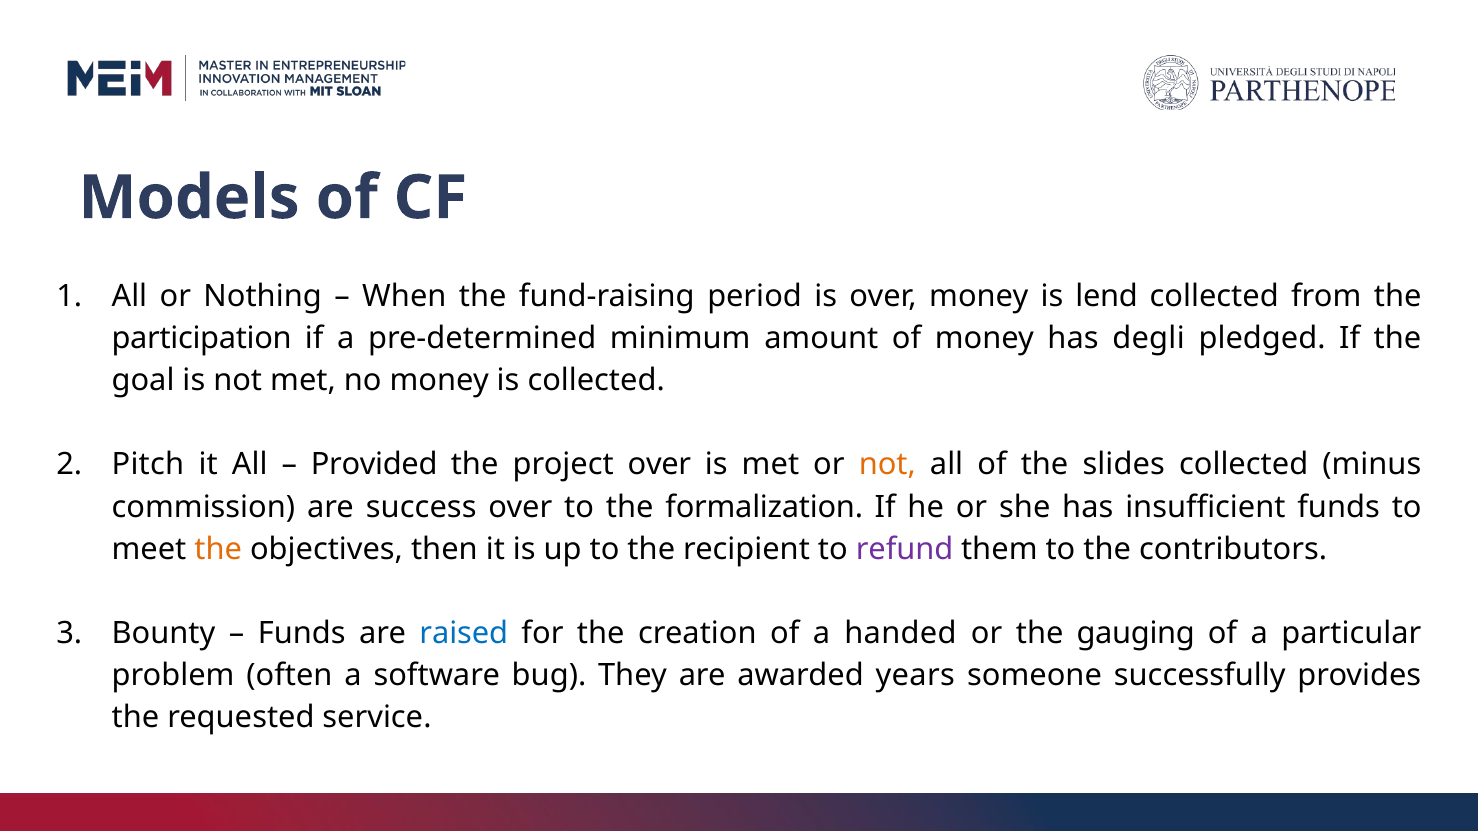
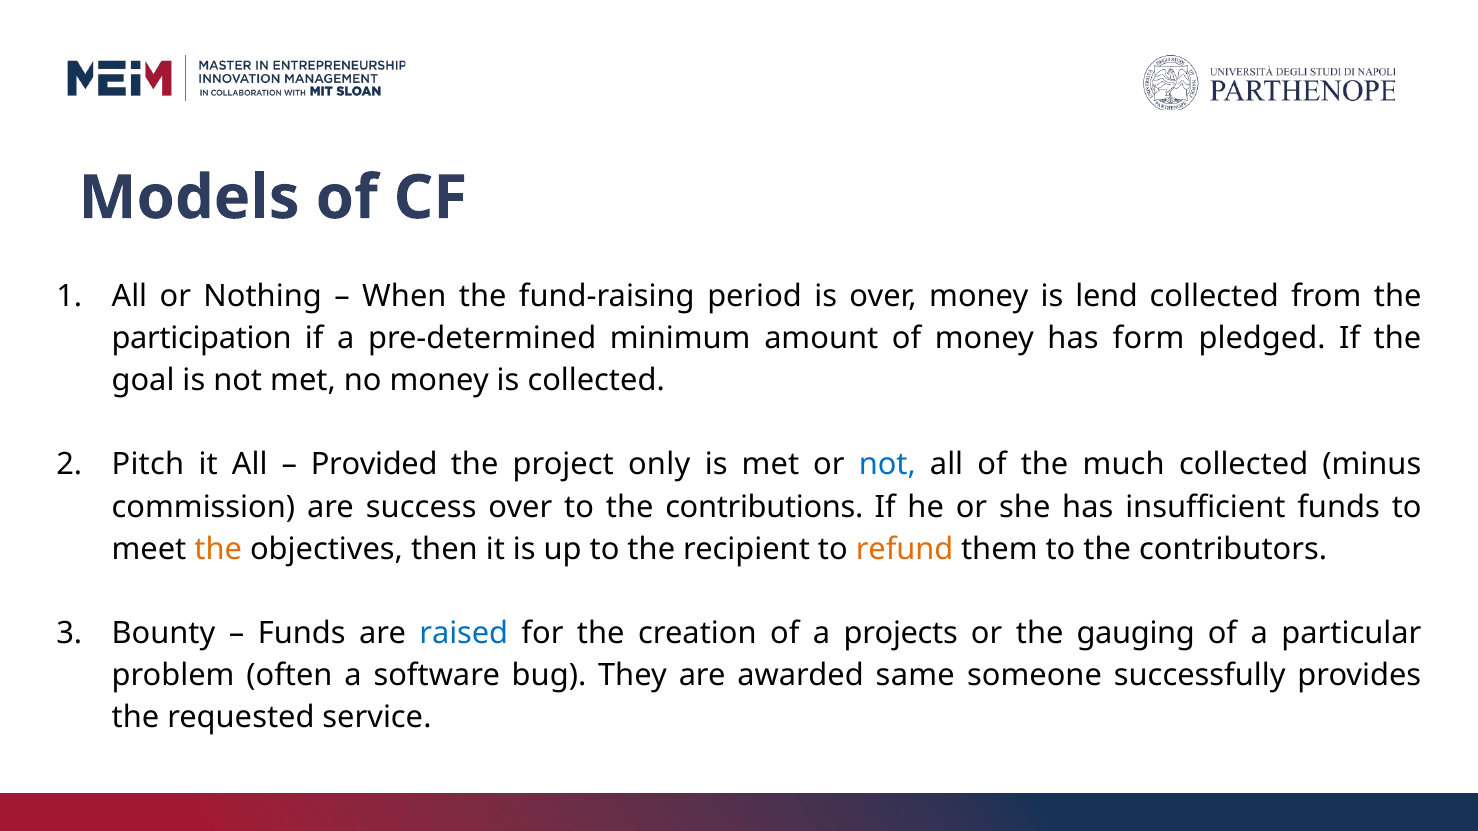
degli: degli -> form
project over: over -> only
not at (887, 465) colour: orange -> blue
slides: slides -> much
formalization: formalization -> contributions
refund colour: purple -> orange
handed: handed -> projects
years: years -> same
